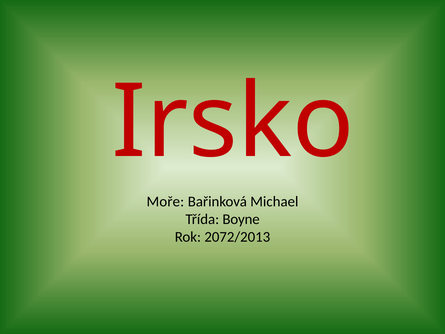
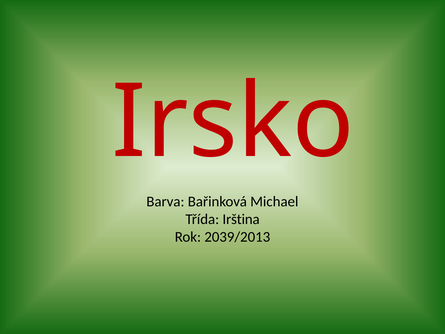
Moře: Moře -> Barva
Boyne: Boyne -> Irština
2072/2013: 2072/2013 -> 2039/2013
